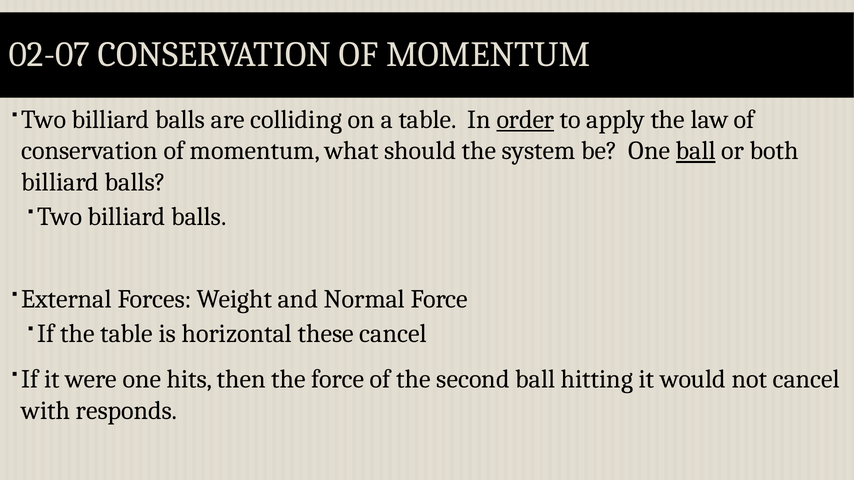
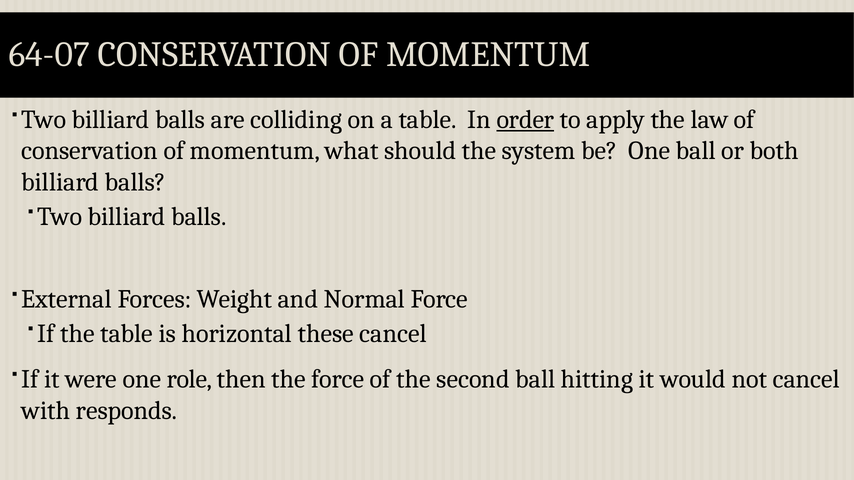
02-07: 02-07 -> 64-07
ball at (696, 151) underline: present -> none
hits: hits -> role
